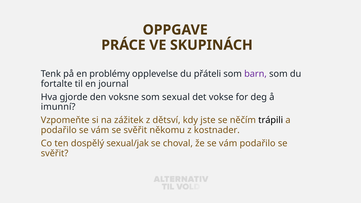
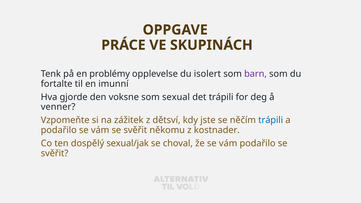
přáteli: přáteli -> isolert
journal: journal -> imunní
det vokse: vokse -> trápili
imunní: imunní -> venner
trápili at (271, 120) colour: black -> blue
